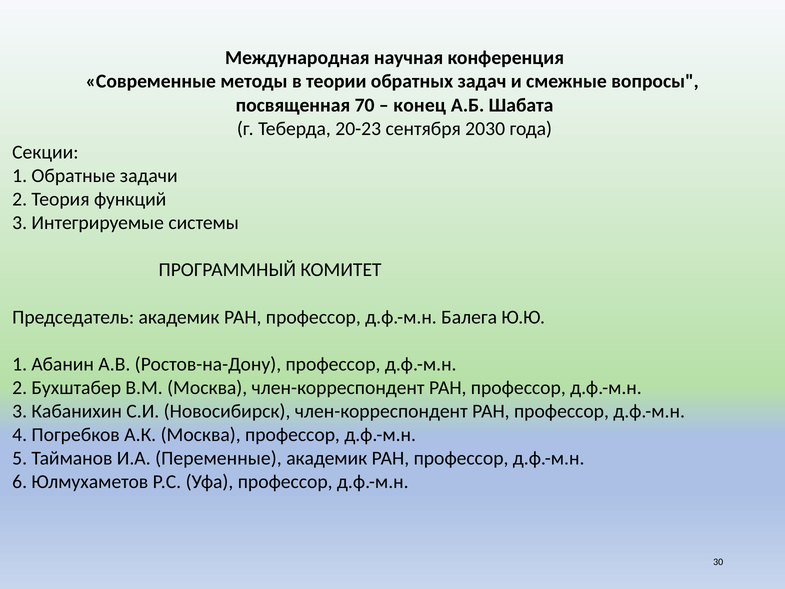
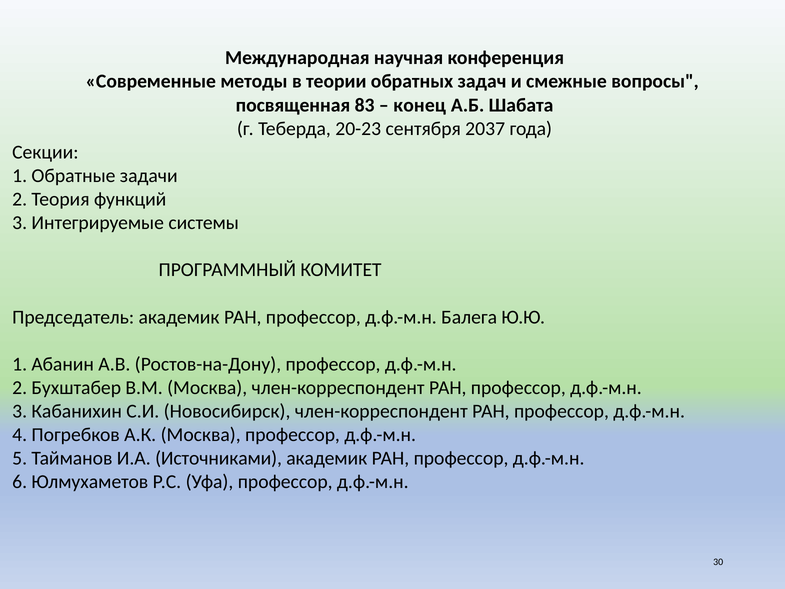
70: 70 -> 83
2030: 2030 -> 2037
Переменные: Переменные -> Источниками
